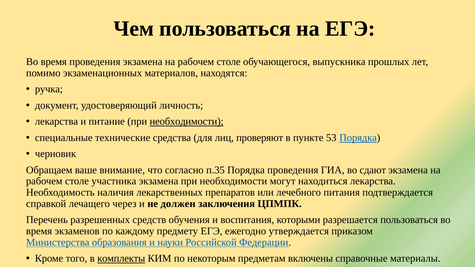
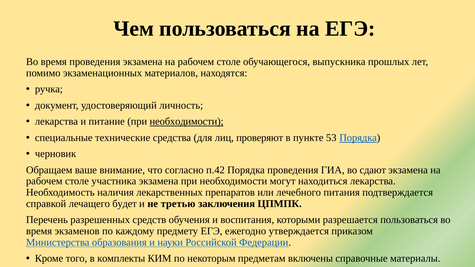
п.35: п.35 -> п.42
через: через -> будет
должен: должен -> третью
комплекты underline: present -> none
